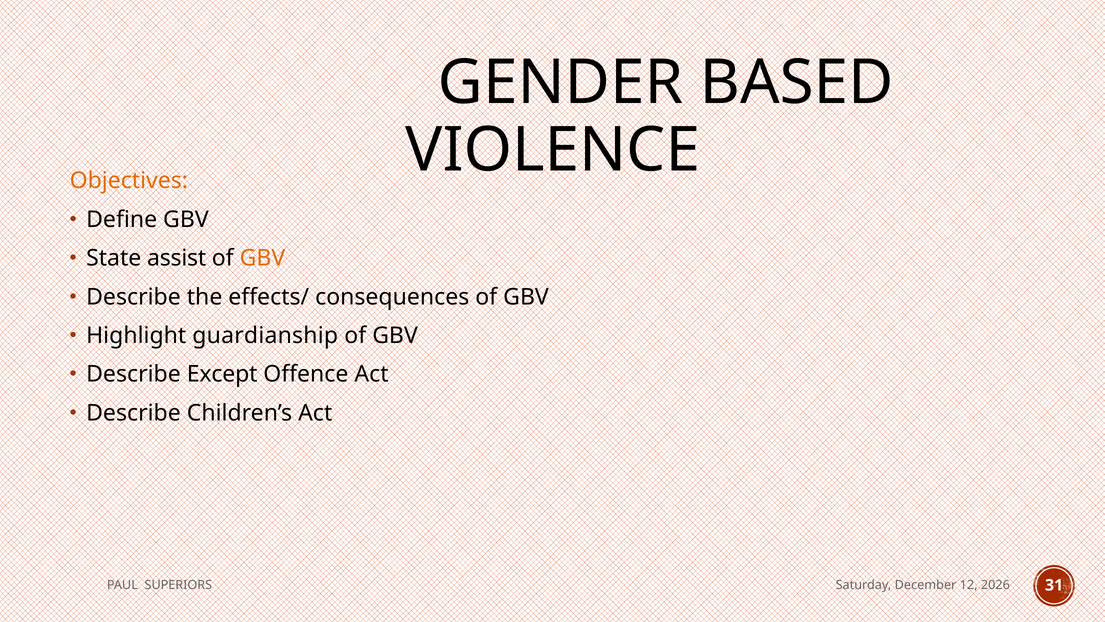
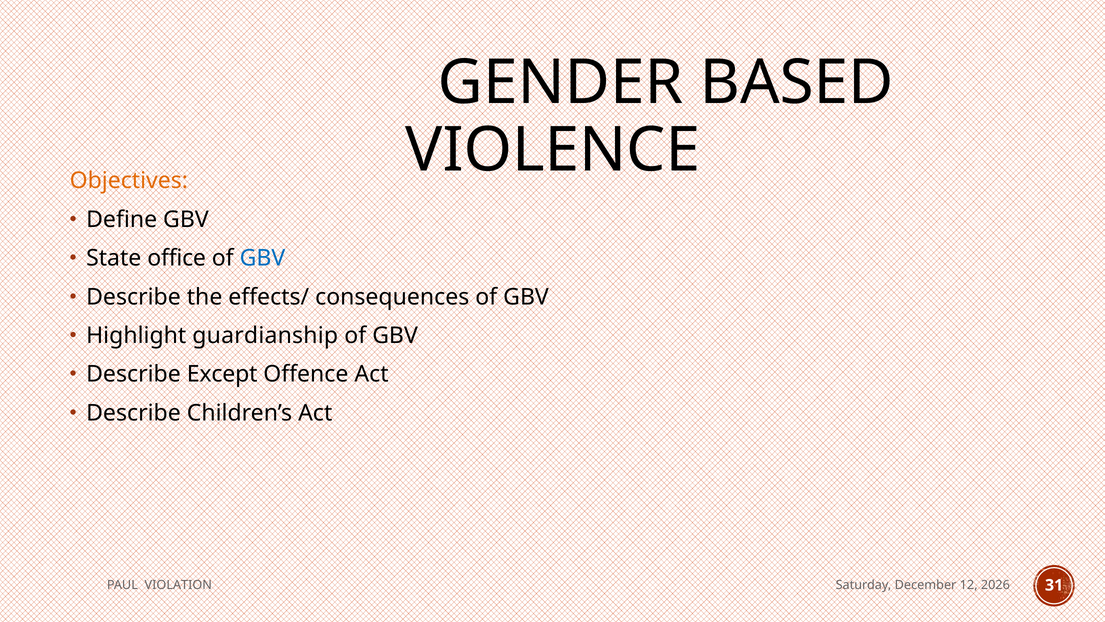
assist: assist -> office
GBV at (262, 258) colour: orange -> blue
SUPERIORS: SUPERIORS -> VIOLATION
